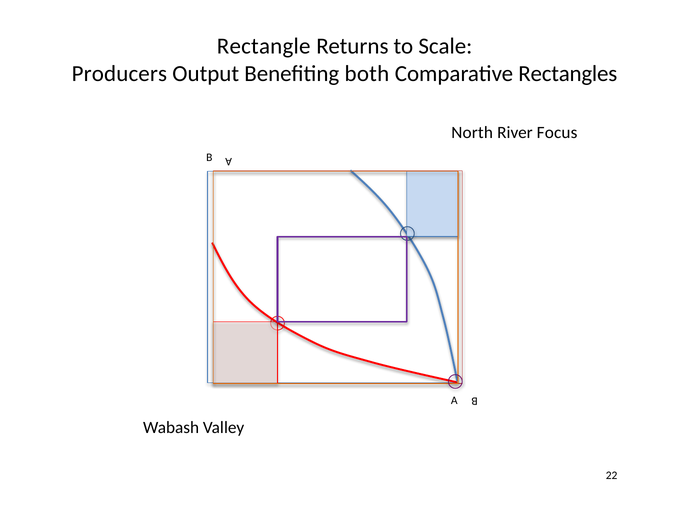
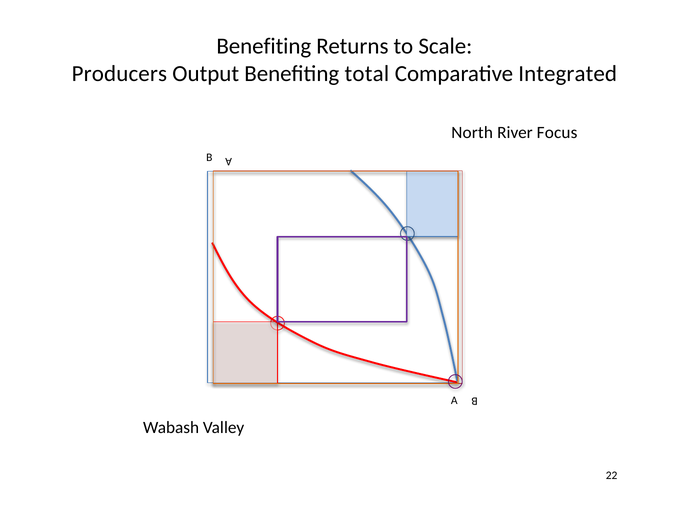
Rectangle at (264, 46): Rectangle -> Benefiting
both: both -> total
Rectangles: Rectangles -> Integrated
